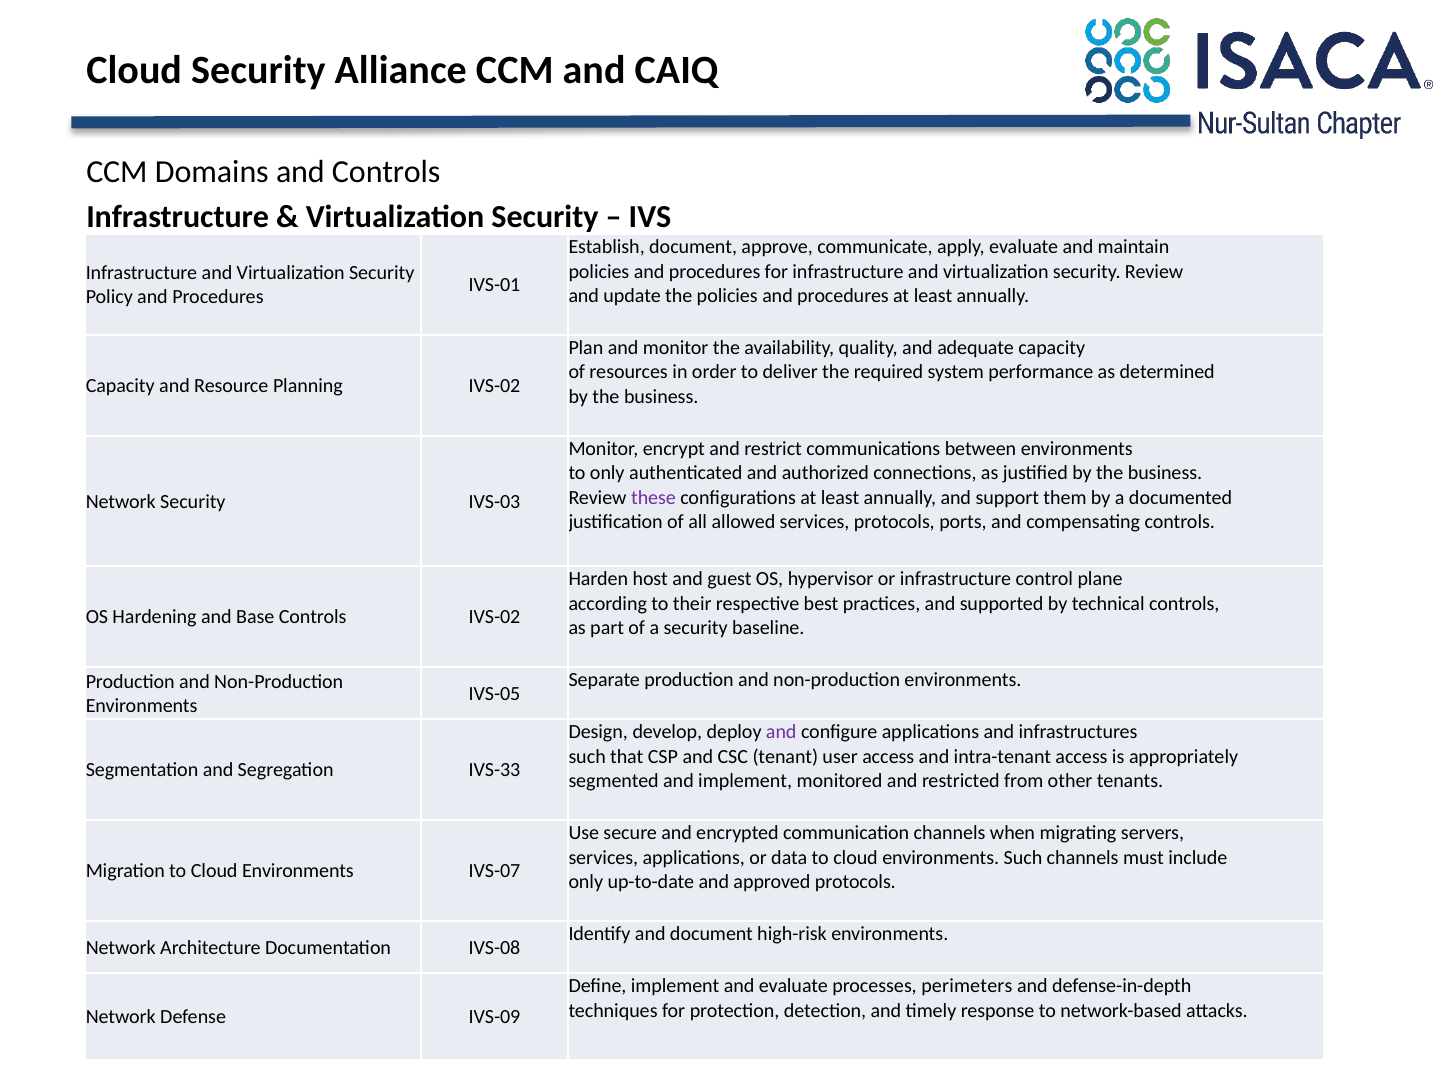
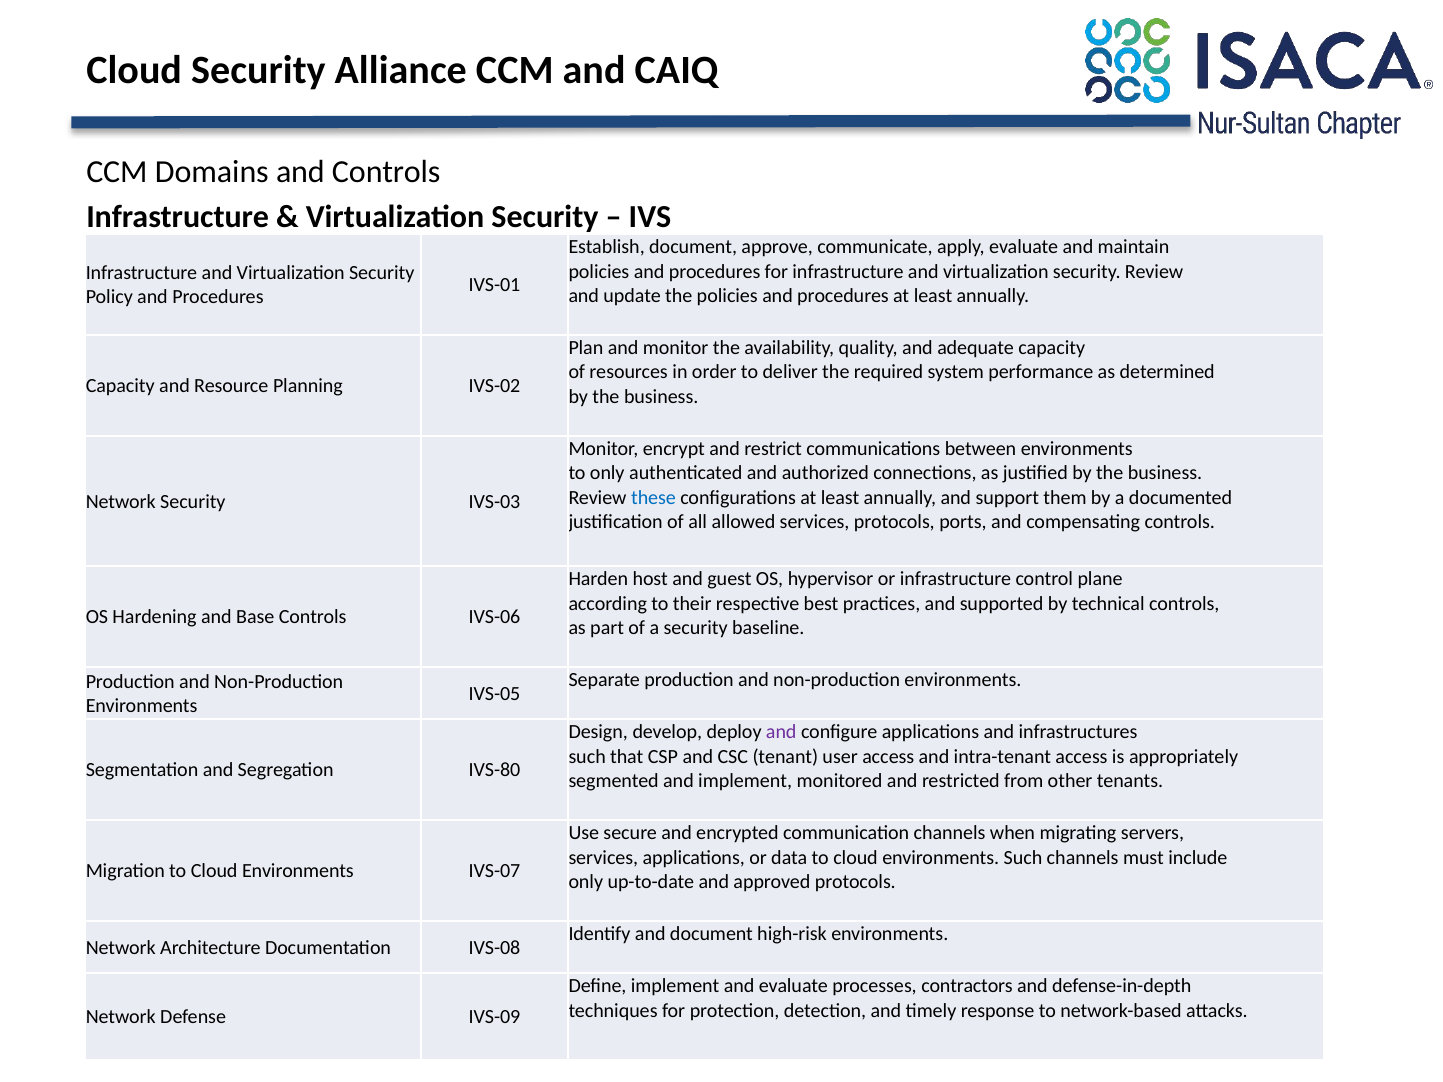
these colour: purple -> blue
Controls IVS-02: IVS-02 -> IVS-06
IVS-33: IVS-33 -> IVS-80
perimeters: perimeters -> contractors
